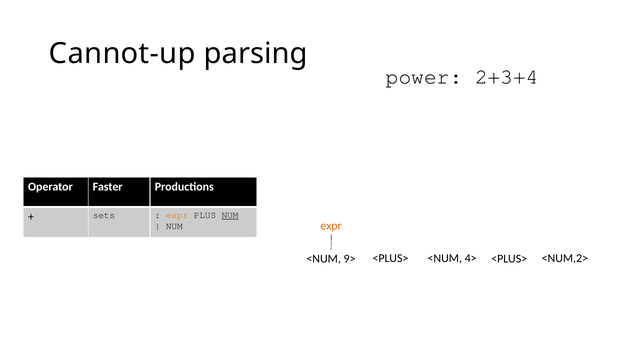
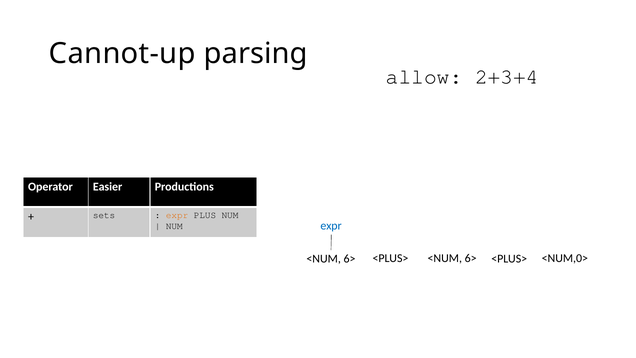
power: power -> allow
Faster: Faster -> Easier
NUM at (230, 215) underline: present -> none
expr at (331, 226) colour: orange -> blue
<NUM,2>: <NUM,2> -> <NUM,0>
9> at (350, 259): 9> -> 6>
4> at (471, 258): 4> -> 6>
